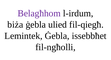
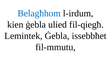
Belagħhom colour: purple -> blue
biża: biża -> kien
fil-ngħolli: fil-ngħolli -> fil-mmutu
